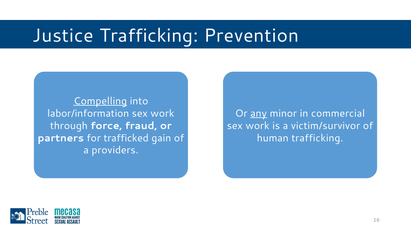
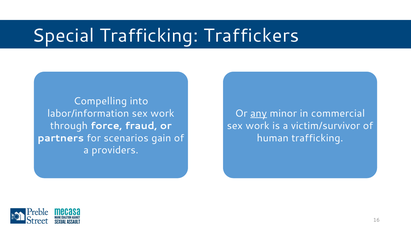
Justice: Justice -> Special
Prevention: Prevention -> Traffickers
Compelling underline: present -> none
trafficked: trafficked -> scenarios
